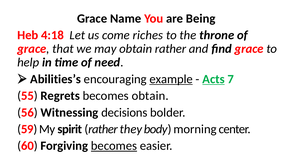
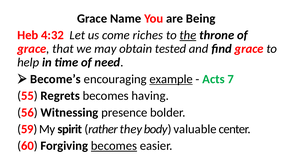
4:18: 4:18 -> 4:32
the underline: none -> present
obtain rather: rather -> tested
Abilities’s: Abilities’s -> Become’s
Acts underline: present -> none
becomes obtain: obtain -> having
decisions: decisions -> presence
morning: morning -> valuable
